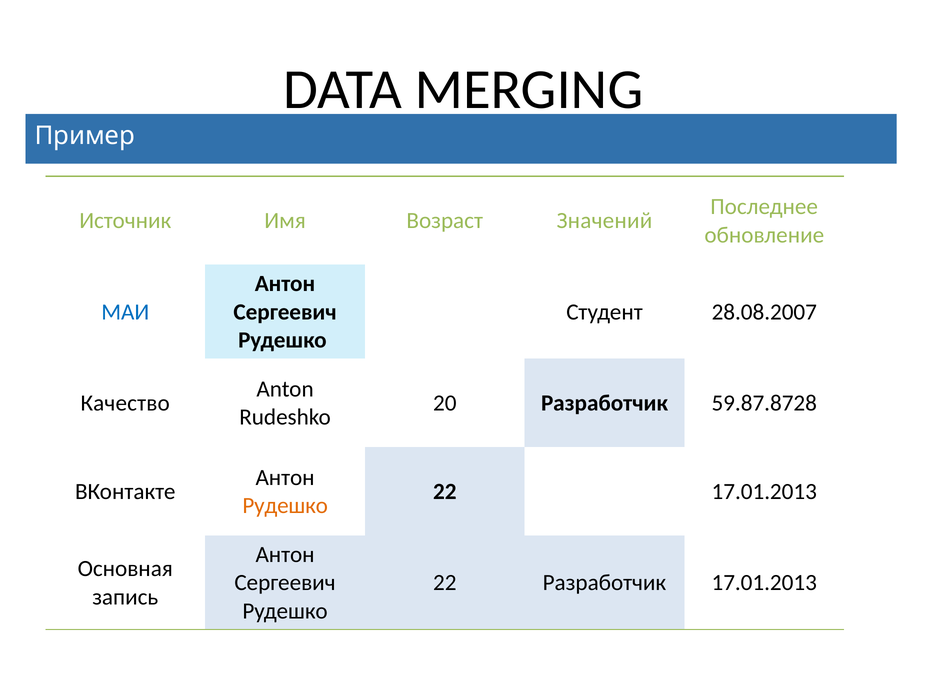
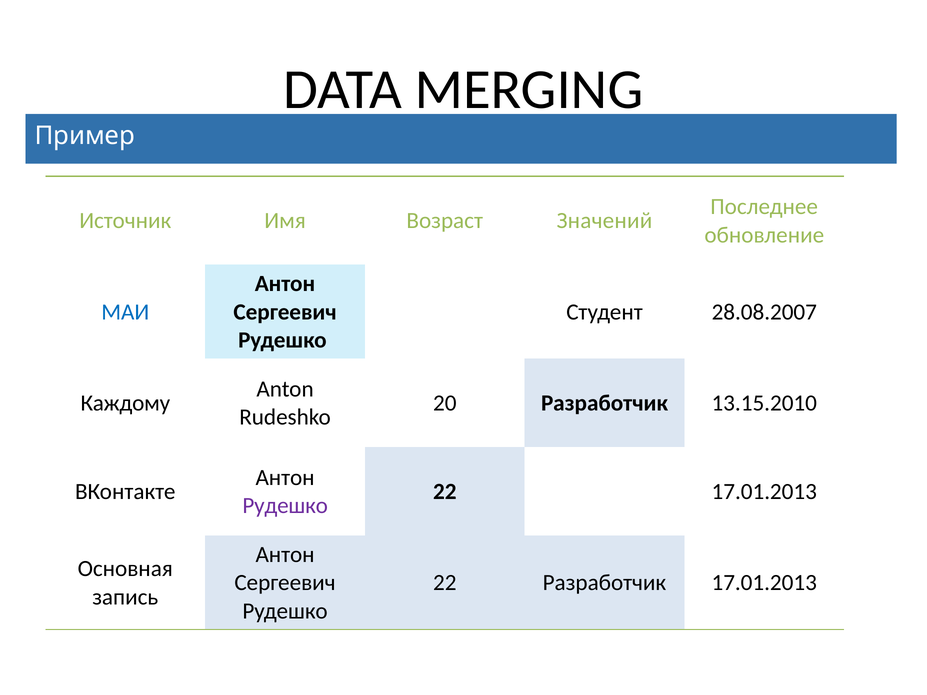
Качество: Качество -> Каждому
59.87.8728: 59.87.8728 -> 13.15.2010
Рудешко at (285, 506) colour: orange -> purple
